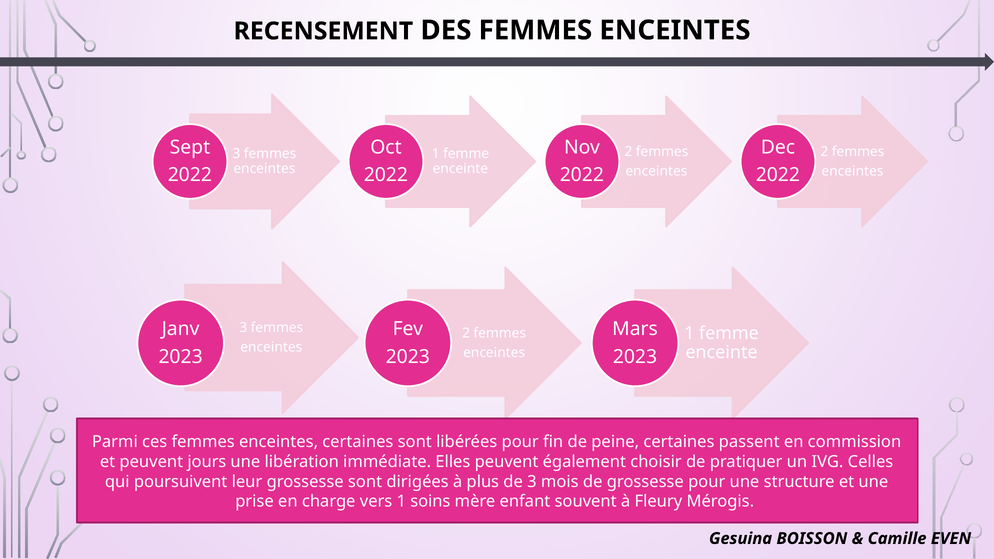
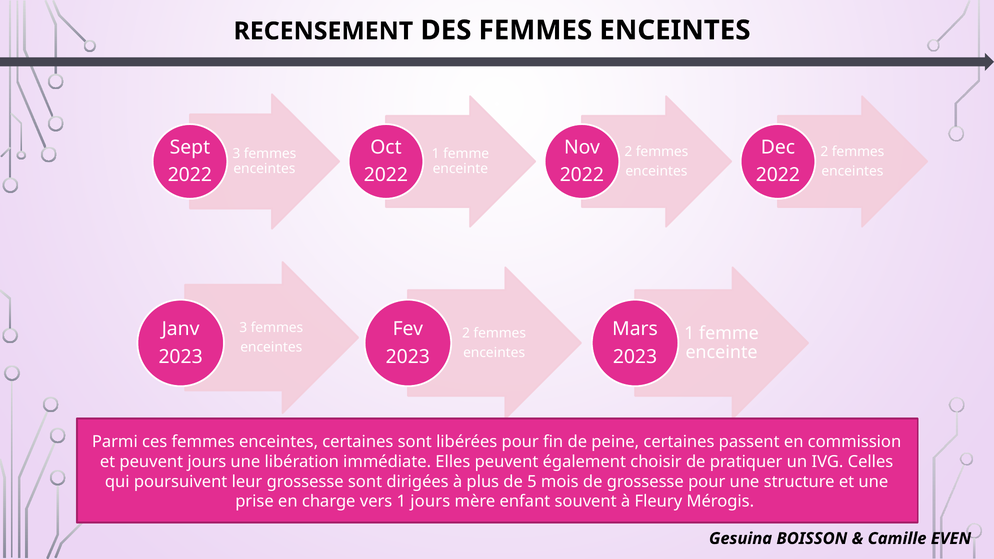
de 3: 3 -> 5
1 soins: soins -> jours
